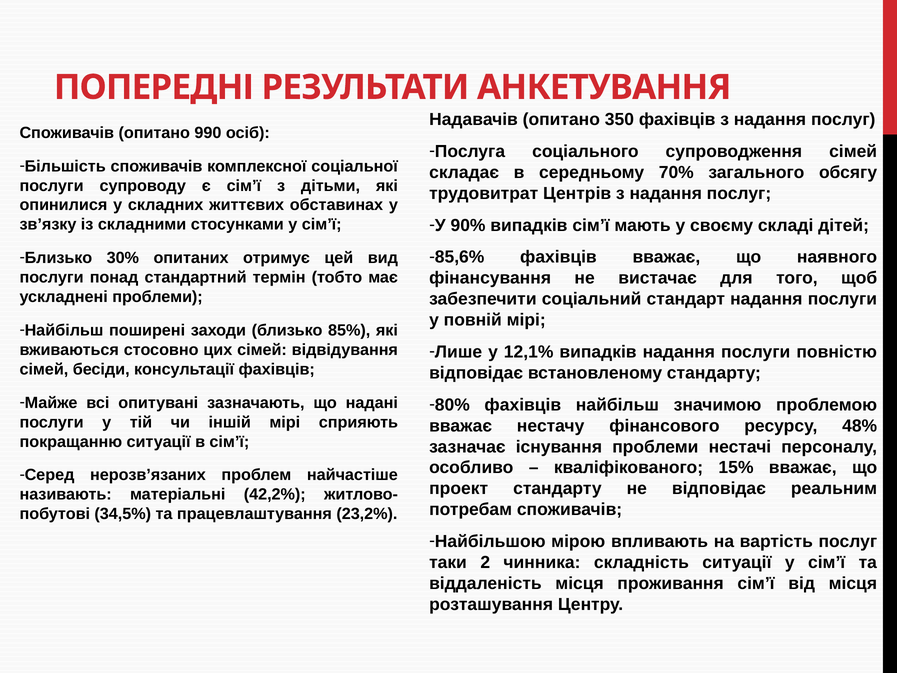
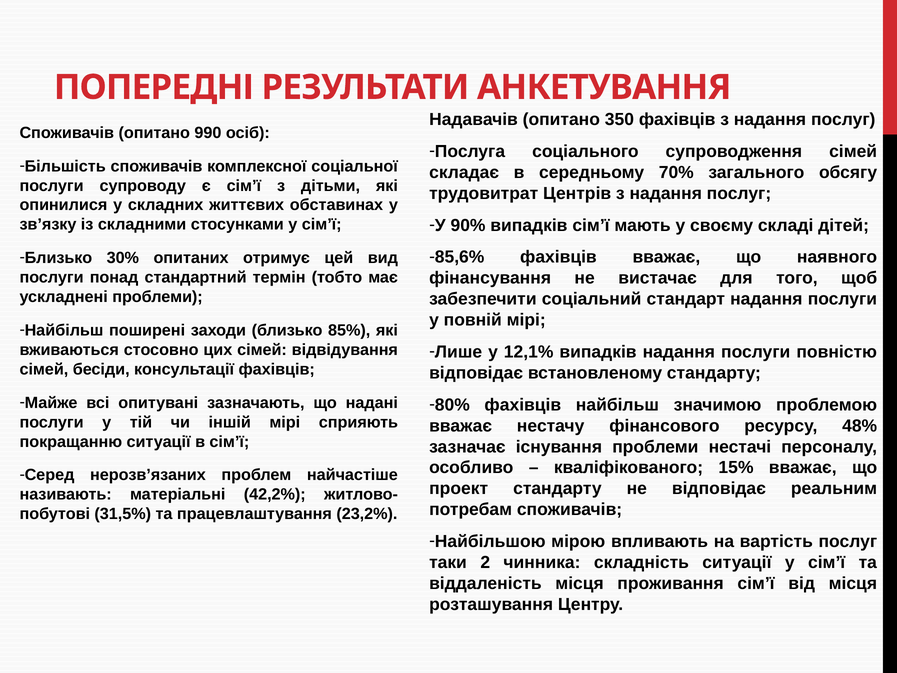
34,5%: 34,5% -> 31,5%
